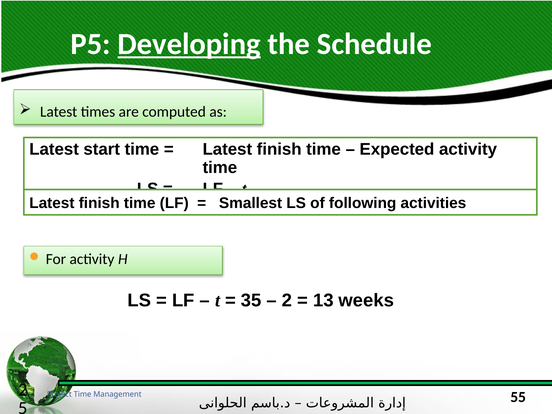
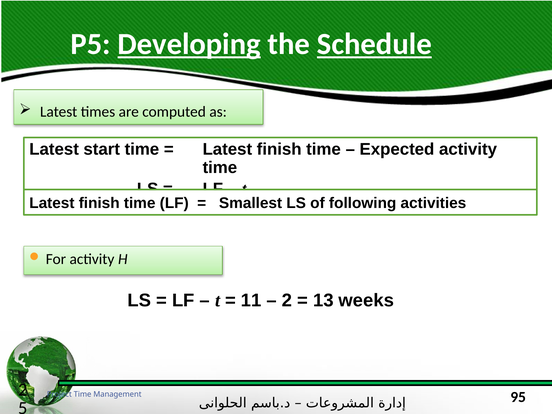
Schedule underline: none -> present
35: 35 -> 11
55: 55 -> 95
